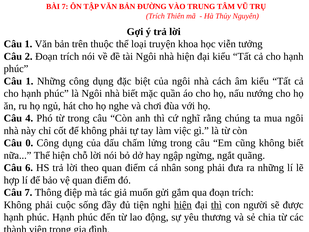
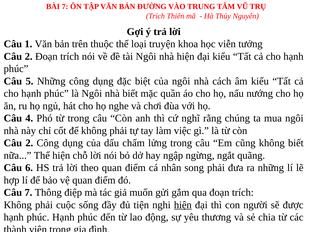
1 at (30, 81): 1 -> 5
0 at (29, 143): 0 -> 2
thì at (216, 205) underline: present -> none
